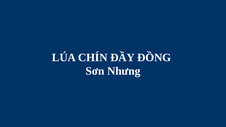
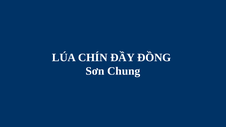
Nhưng: Nhưng -> Chung
